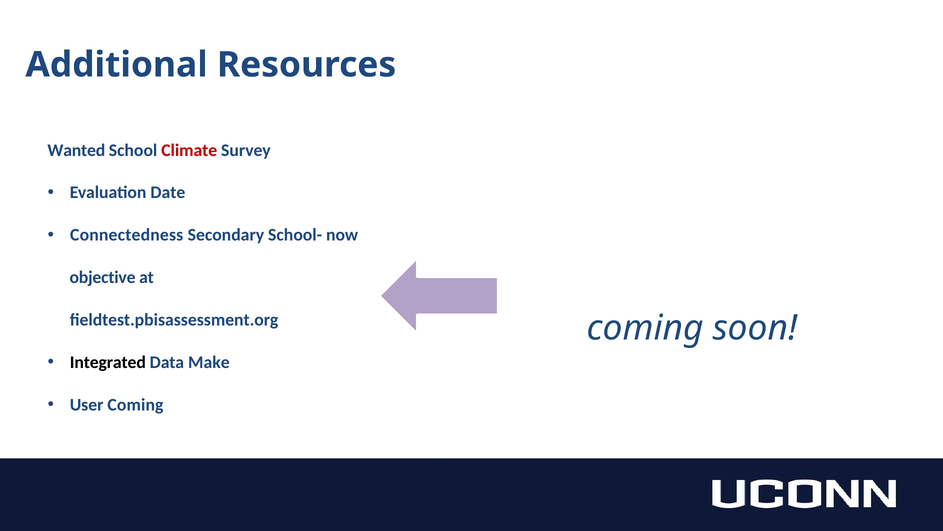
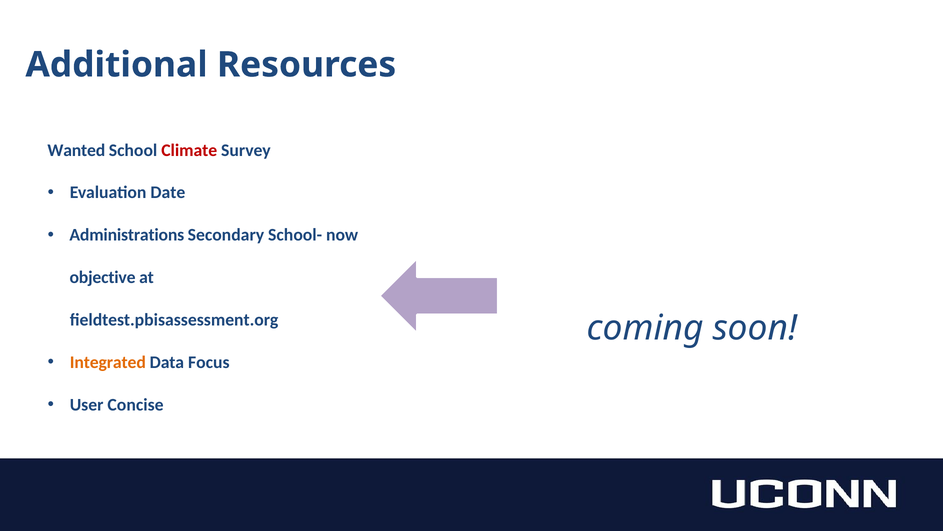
Connectedness: Connectedness -> Administrations
Integrated colour: black -> orange
Make: Make -> Focus
User Coming: Coming -> Concise
